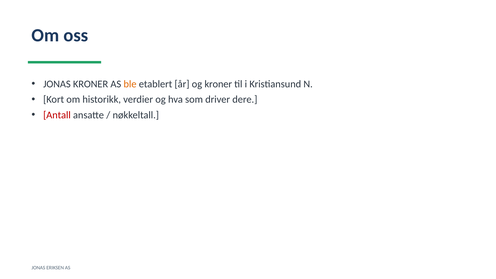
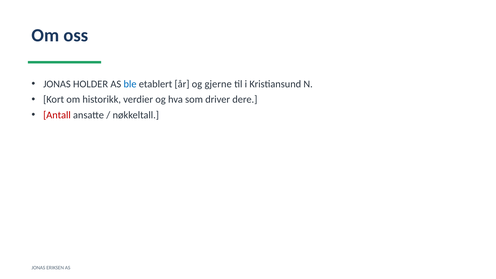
JONAS KRONER: KRONER -> HOLDER
ble colour: orange -> blue
og kroner: kroner -> gjerne
